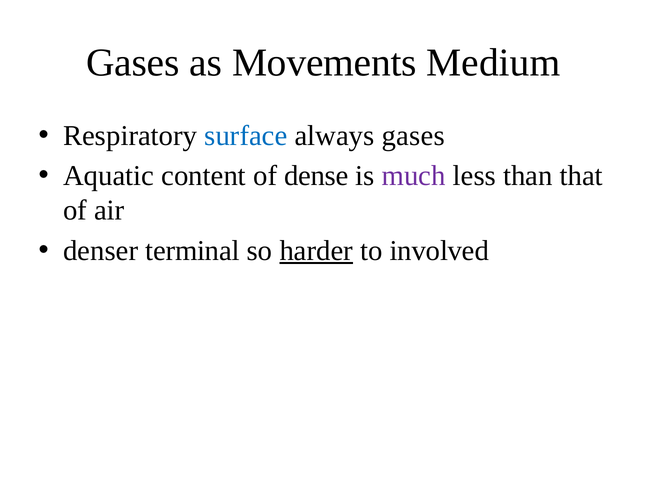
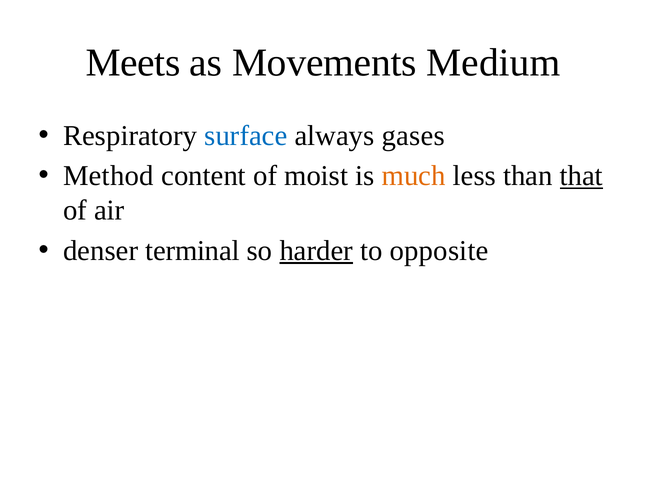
Gases at (133, 63): Gases -> Meets
Aquatic: Aquatic -> Method
dense: dense -> moist
much colour: purple -> orange
that underline: none -> present
involved: involved -> opposite
